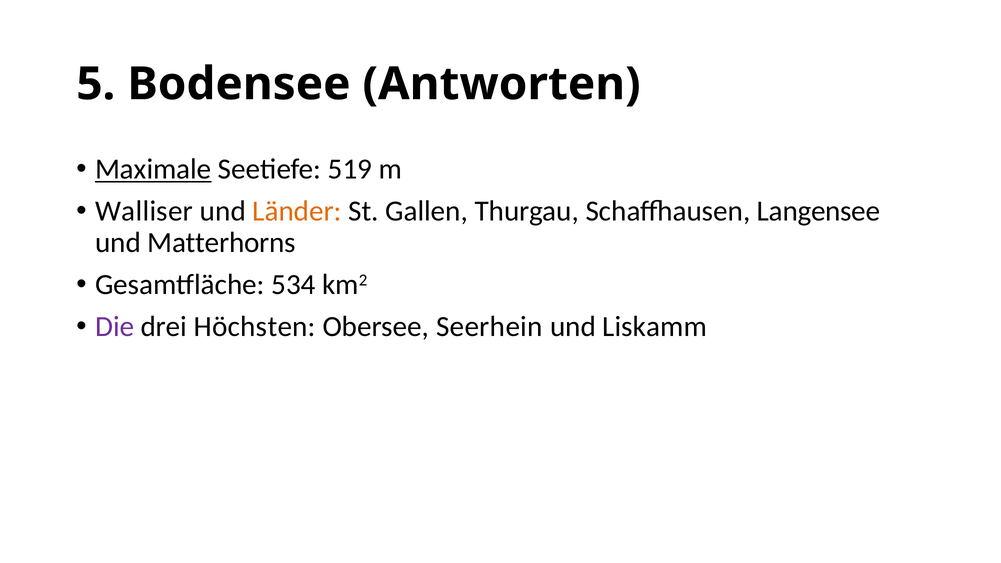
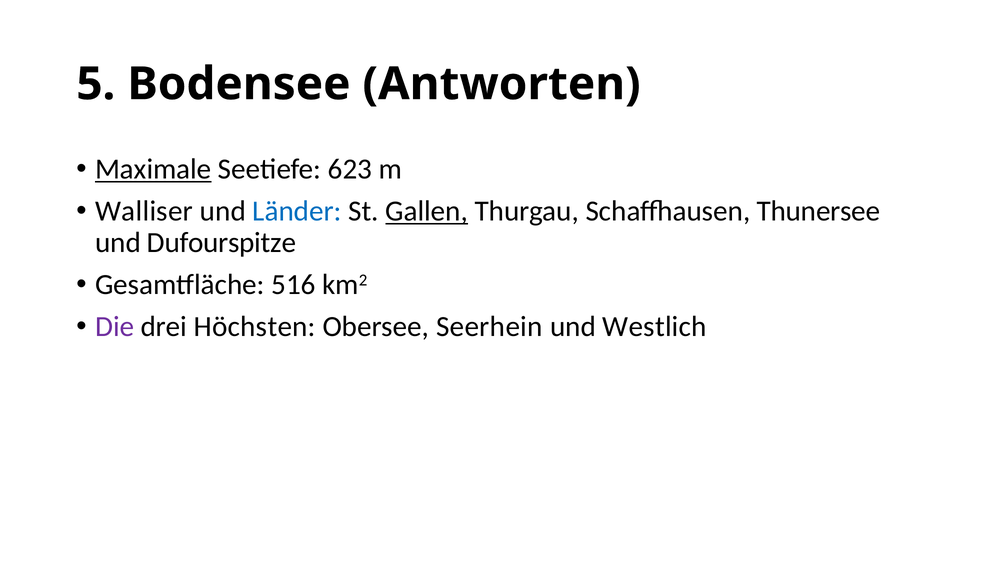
519: 519 -> 623
Länder colour: orange -> blue
Gallen underline: none -> present
Langensee: Langensee -> Thunersee
Matterhorns: Matterhorns -> Dufourspitze
534: 534 -> 516
Liskamm: Liskamm -> Westlich
